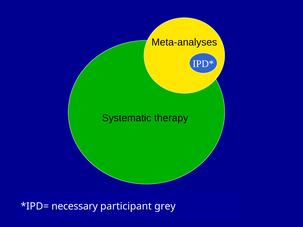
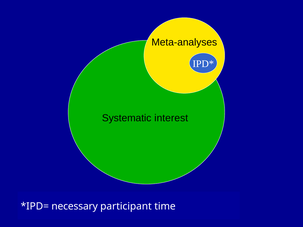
therapy: therapy -> interest
grey: grey -> time
